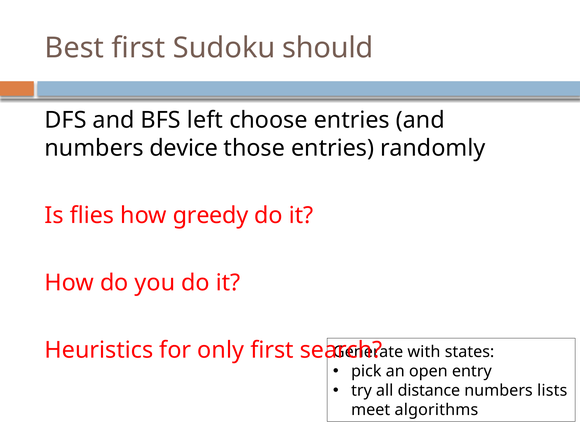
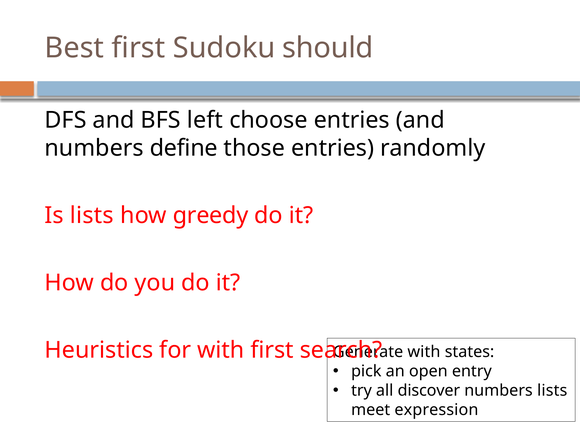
device: device -> define
Is flies: flies -> lists
for only: only -> with
distance: distance -> discover
algorithms: algorithms -> expression
